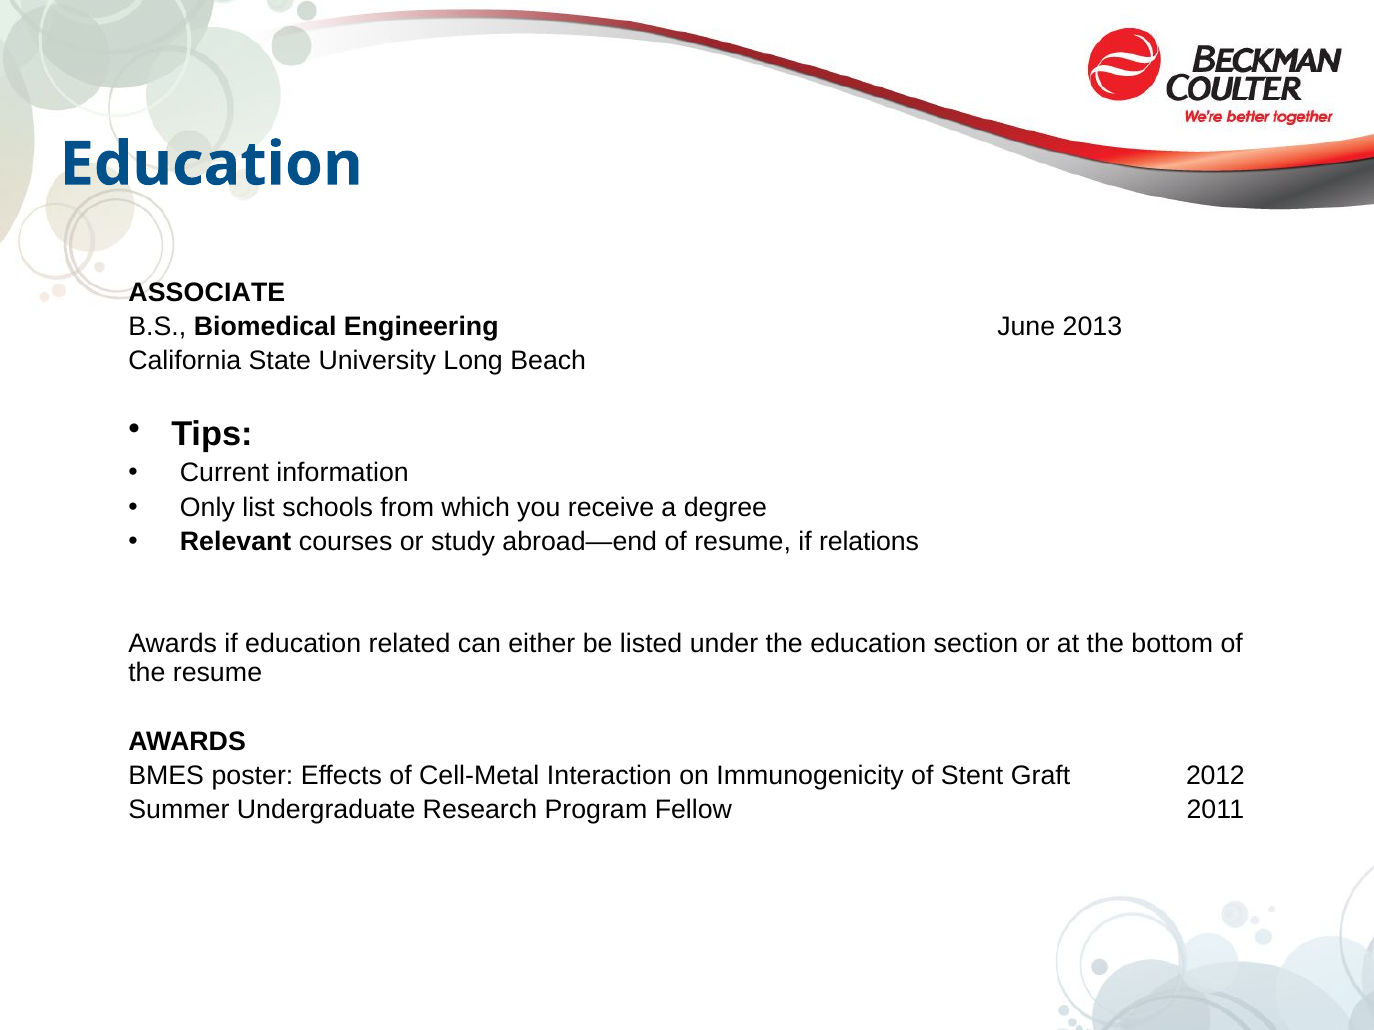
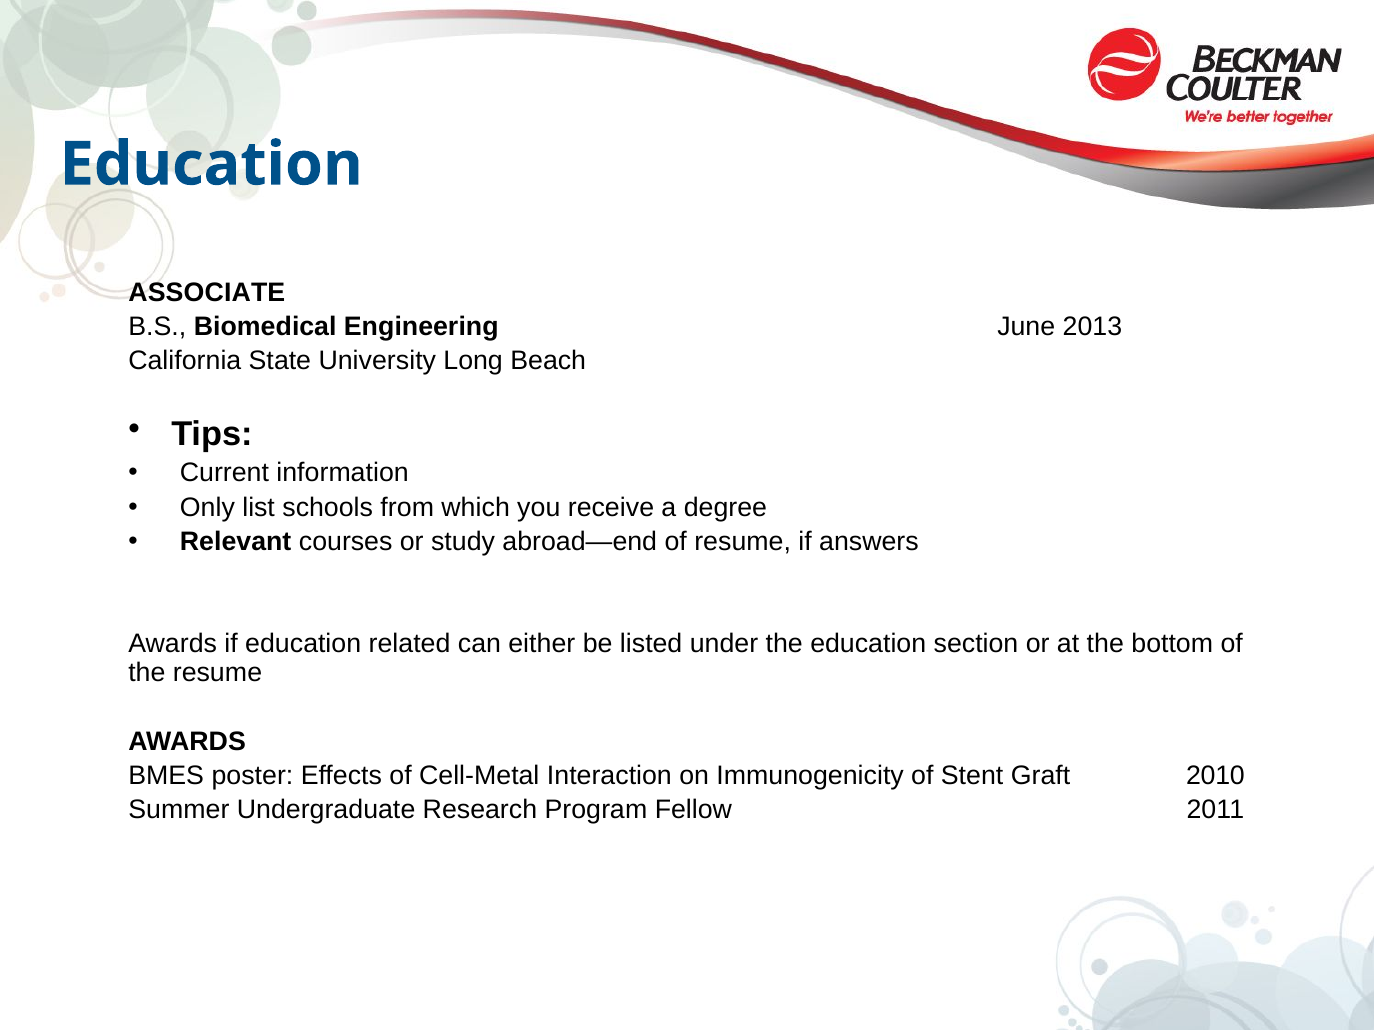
relations: relations -> answers
2012: 2012 -> 2010
